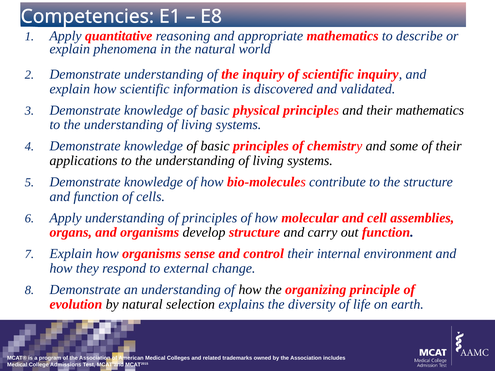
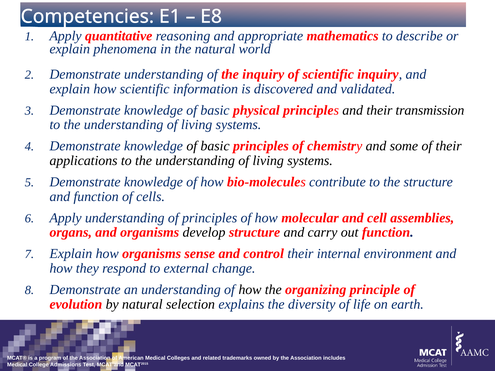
their mathematics: mathematics -> transmission
